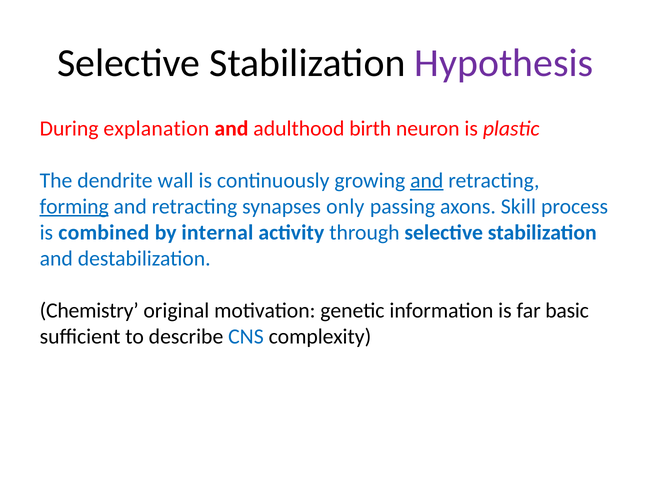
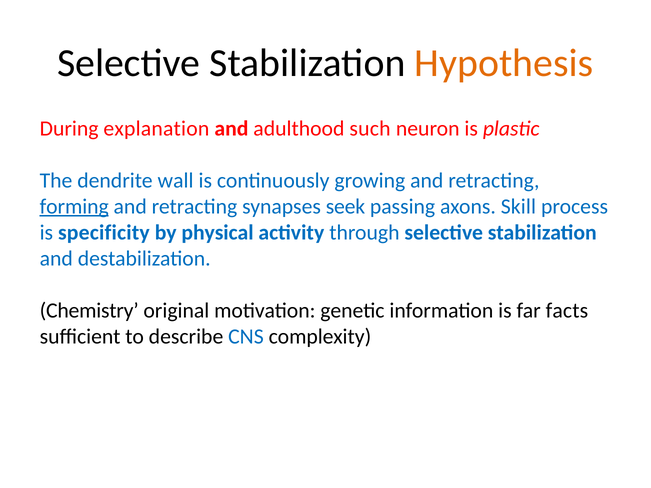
Hypothesis colour: purple -> orange
birth: birth -> such
and at (427, 181) underline: present -> none
only: only -> seek
combined: combined -> specificity
internal: internal -> physical
basic: basic -> facts
